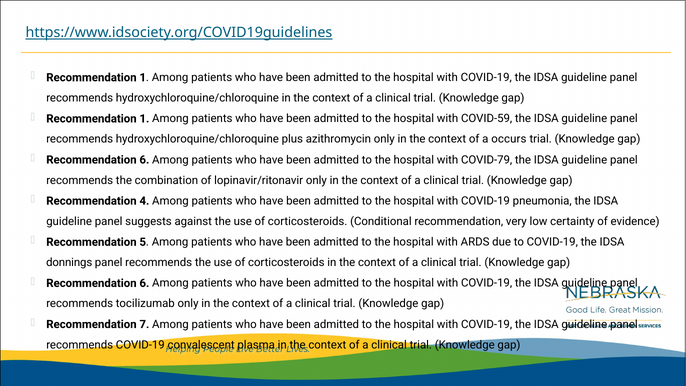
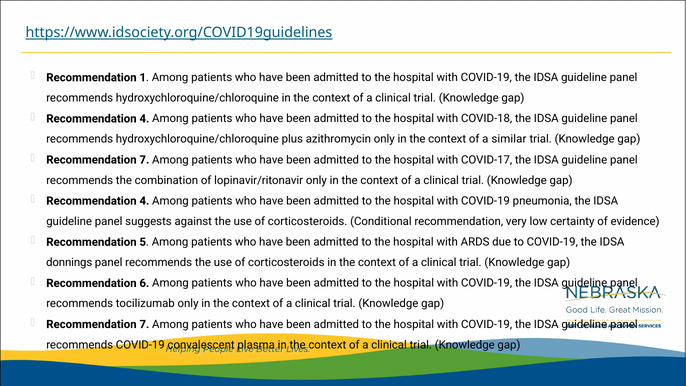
1 at (144, 119): 1 -> 4
COVID-59: COVID-59 -> COVID-18
occurs: occurs -> similar
6 at (144, 160): 6 -> 7
COVID-79: COVID-79 -> COVID-17
